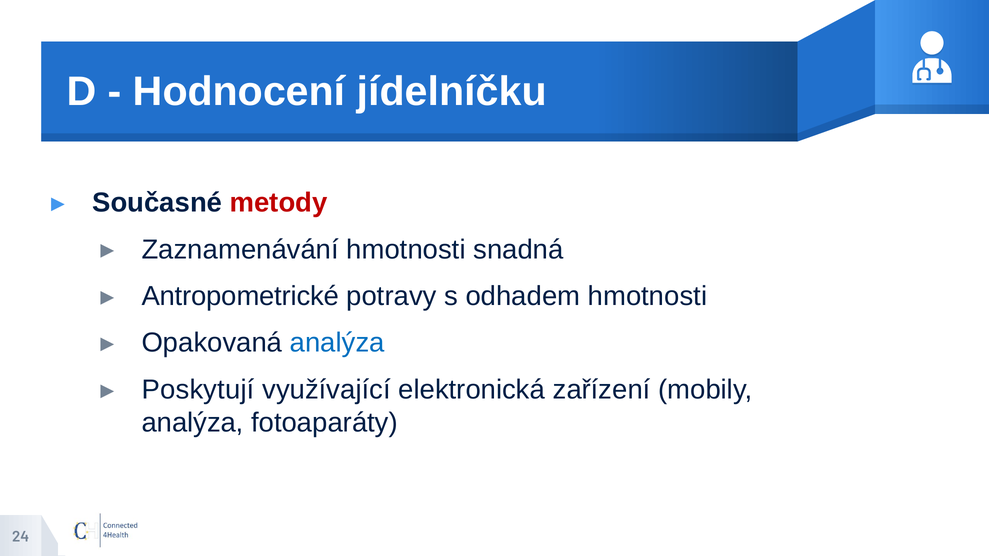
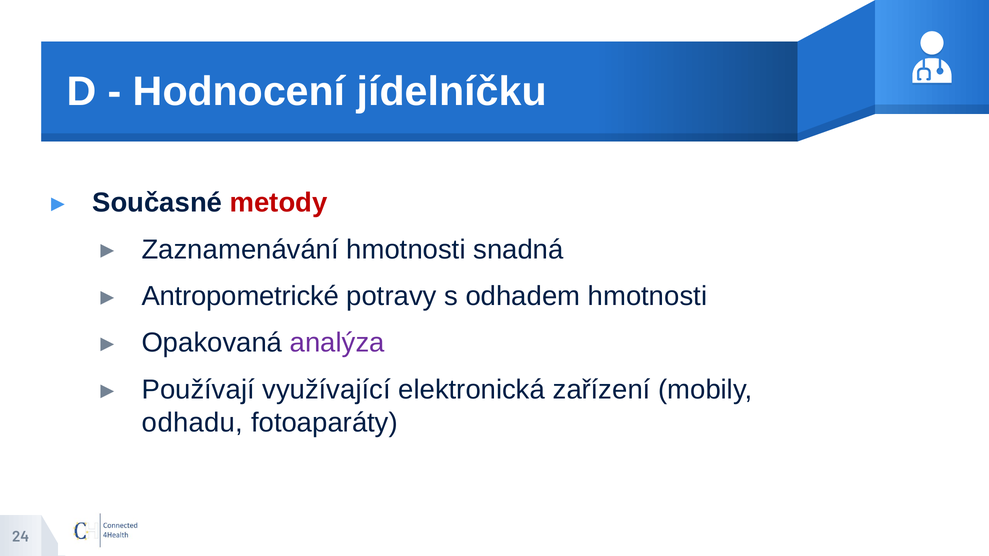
analýza at (337, 343) colour: blue -> purple
Poskytují: Poskytují -> Používají
analýza at (193, 423): analýza -> odhadu
